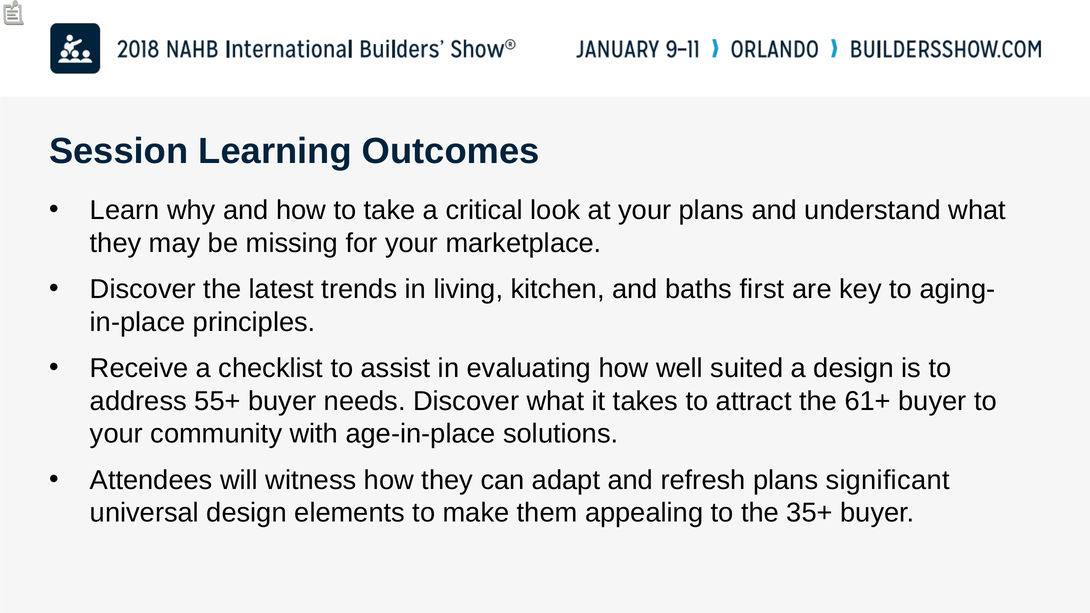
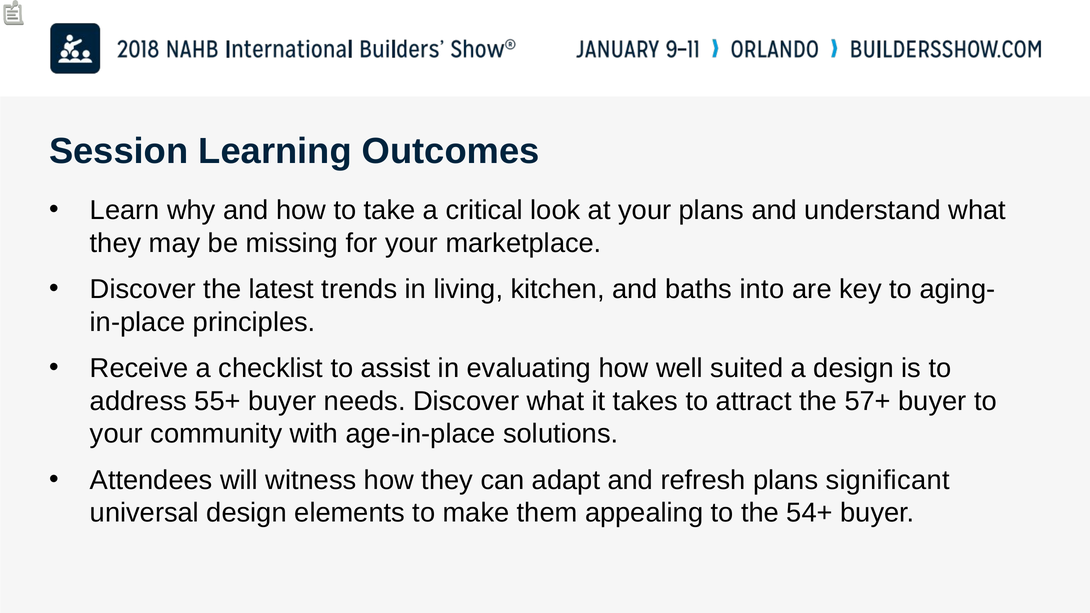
first: first -> into
61+: 61+ -> 57+
35+: 35+ -> 54+
